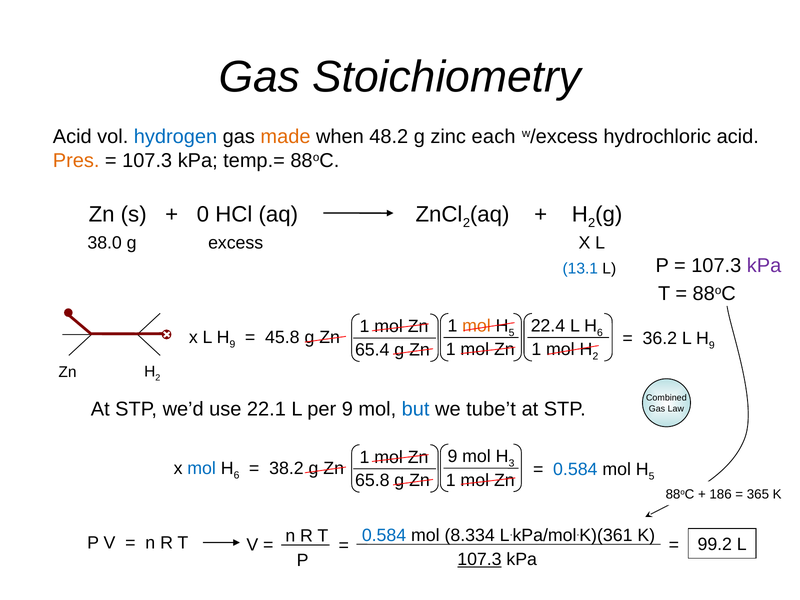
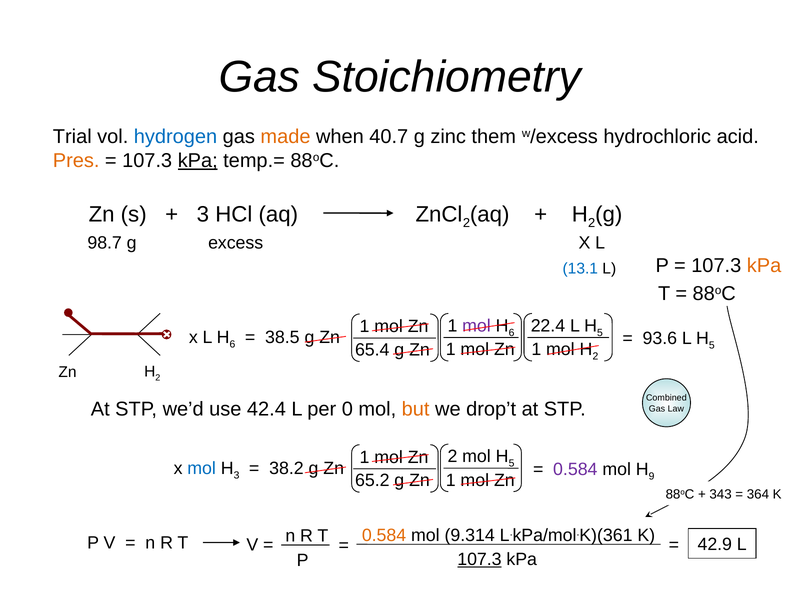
Acid at (72, 137): Acid -> Trial
48.2: 48.2 -> 40.7
each: each -> them
kPa at (198, 161) underline: none -> present
0 at (203, 214): 0 -> 3
38.0: 38.0 -> 98.7
kPa at (764, 266) colour: purple -> orange
6 at (600, 333): 6 -> 5
mol at (476, 326) colour: orange -> purple
5 at (512, 333): 5 -> 6
9 at (232, 344): 9 -> 6
45.8: 45.8 -> 38.5
36.2: 36.2 -> 93.6
9 at (712, 345): 9 -> 5
22.1: 22.1 -> 42.4
per 9: 9 -> 0
but colour: blue -> orange
tube’t: tube’t -> drop’t
Zn 9: 9 -> 2
3 at (512, 464): 3 -> 5
6 at (237, 475): 6 -> 3
0.584 at (575, 469) colour: blue -> purple
5 at (652, 476): 5 -> 9
65.8: 65.8 -> 65.2
186: 186 -> 343
365: 365 -> 364
0.584 at (384, 535) colour: blue -> orange
8.334: 8.334 -> 9.314
99.2: 99.2 -> 42.9
